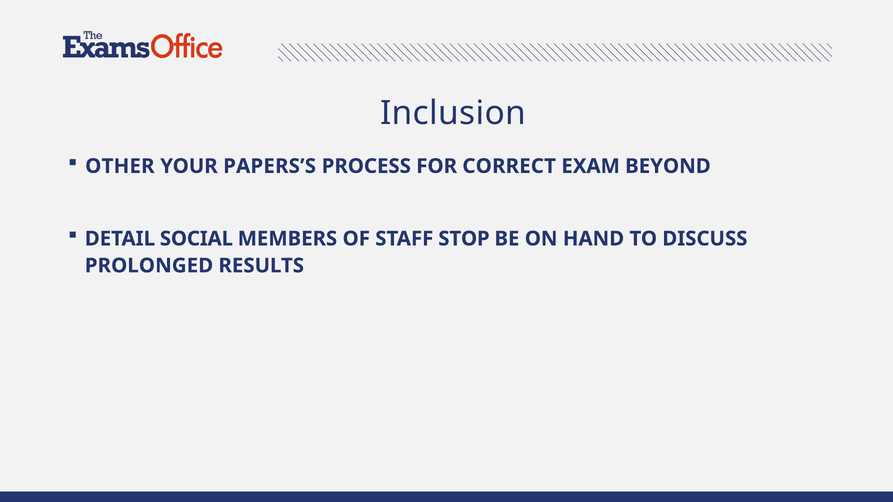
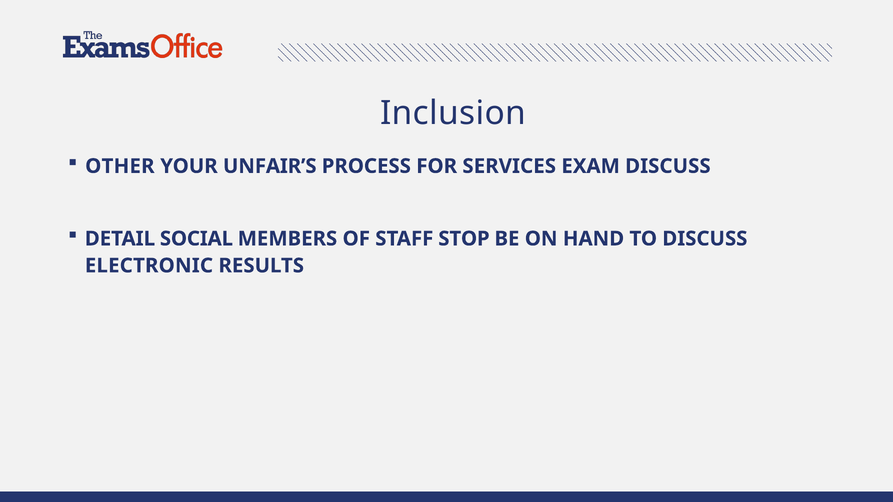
PAPERS’S: PAPERS’S -> UNFAIR’S
CORRECT: CORRECT -> SERVICES
EXAM BEYOND: BEYOND -> DISCUSS
PROLONGED: PROLONGED -> ELECTRONIC
